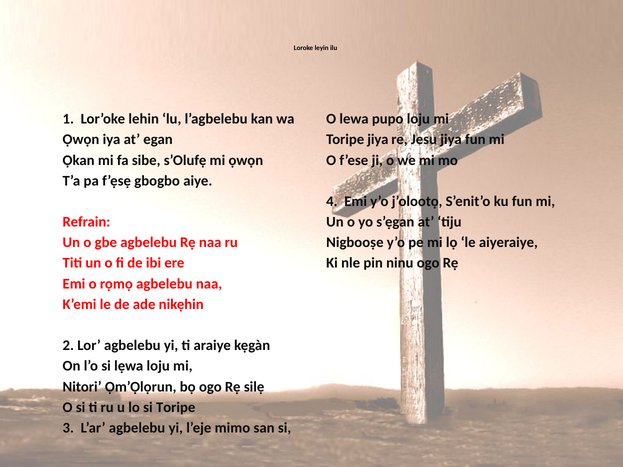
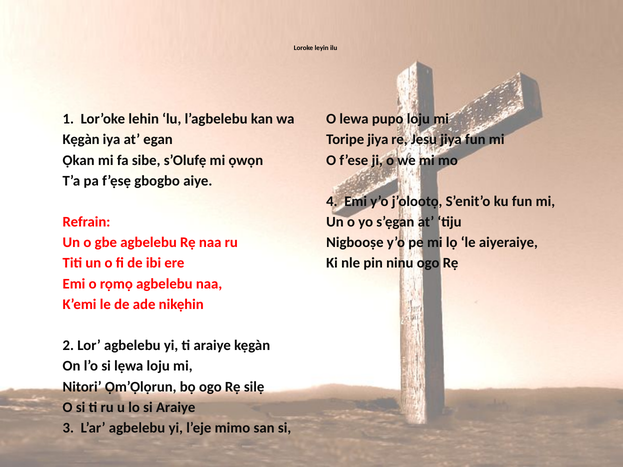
Ọwọn at (81, 140): Ọwọn -> Kẹgàn
si Toripe: Toripe -> Araiye
